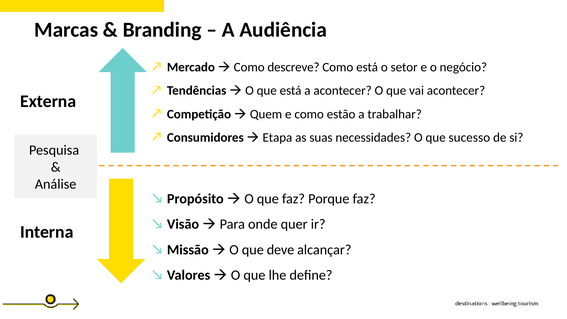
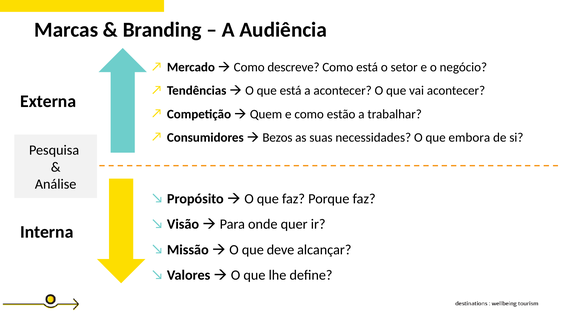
Etapa: Etapa -> Bezos
sucesso: sucesso -> embora
